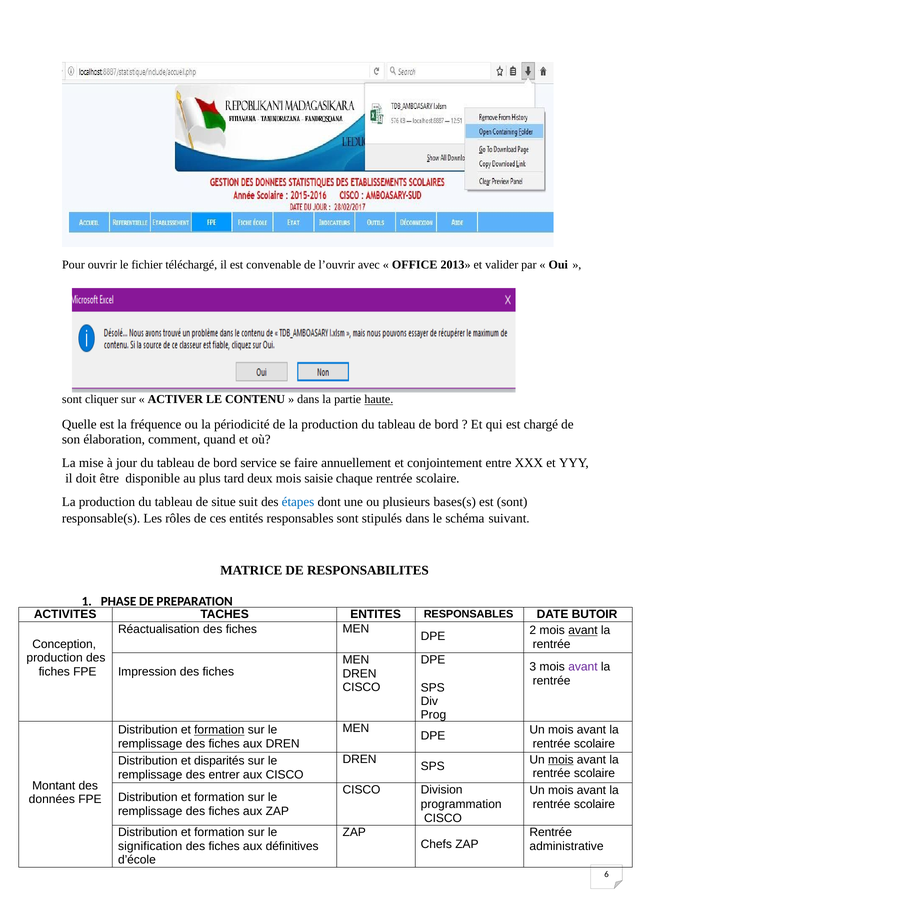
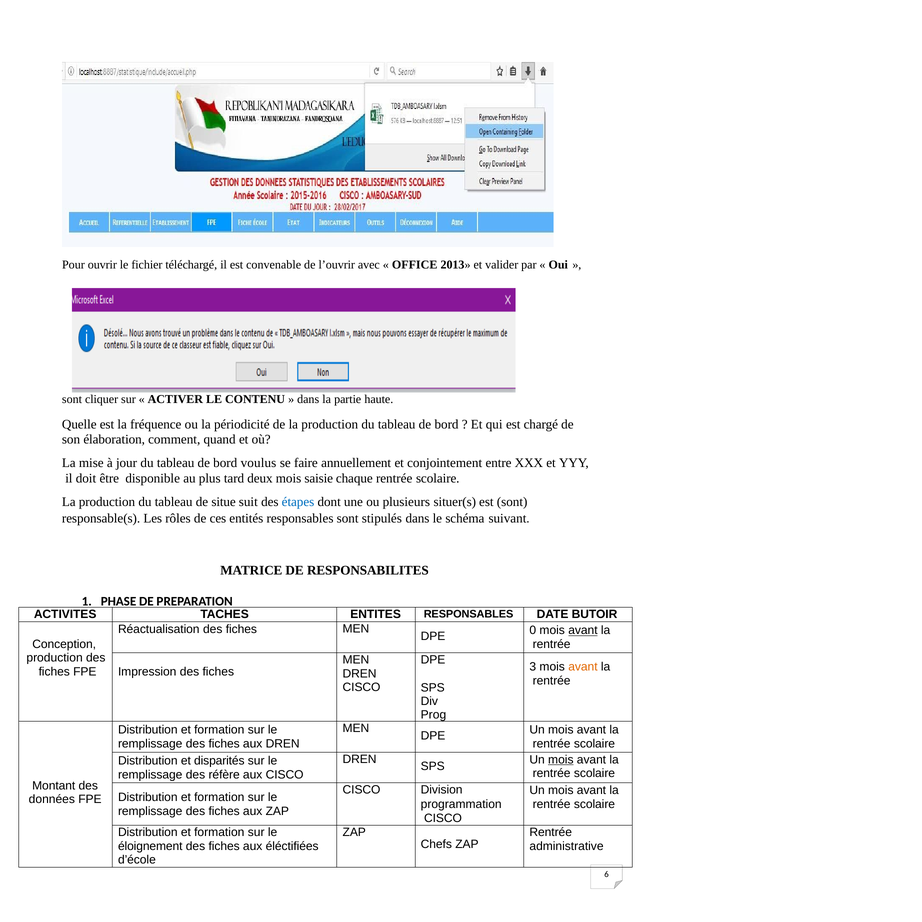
haute underline: present -> none
service: service -> voulus
bases(s: bases(s -> situer(s
2: 2 -> 0
avant at (583, 667) colour: purple -> orange
formation at (219, 730) underline: present -> none
entrer: entrer -> réfère
signification: signification -> éloignement
définitives: définitives -> éléctifiées
